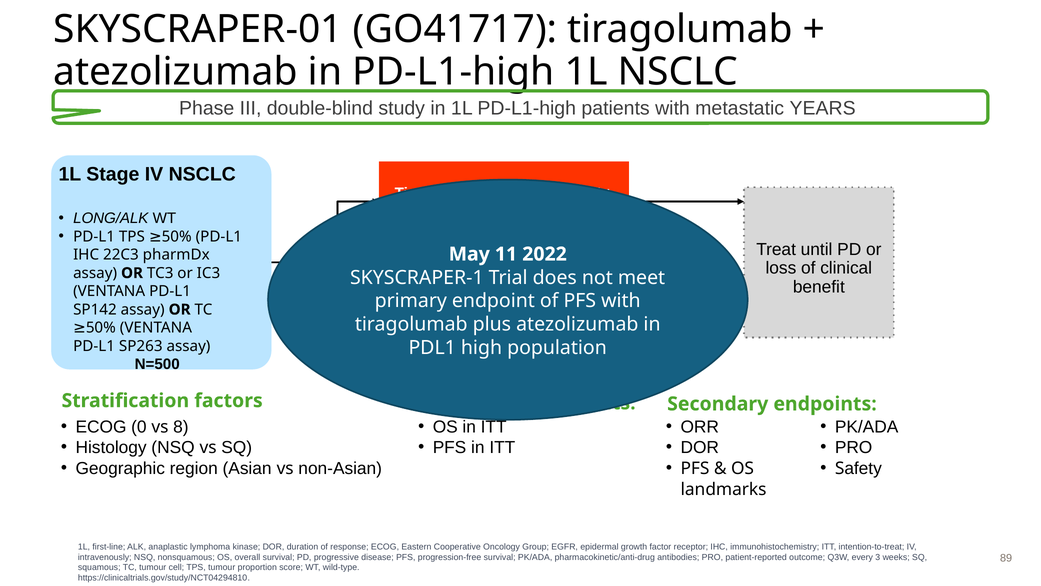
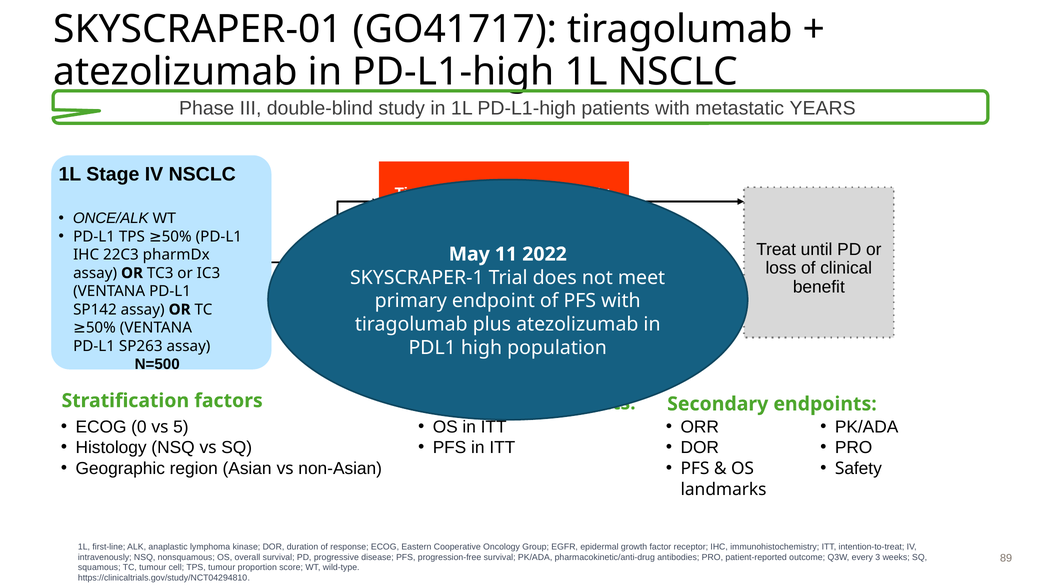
LONG/ALK: LONG/ALK -> ONCE/ALK
8: 8 -> 5
